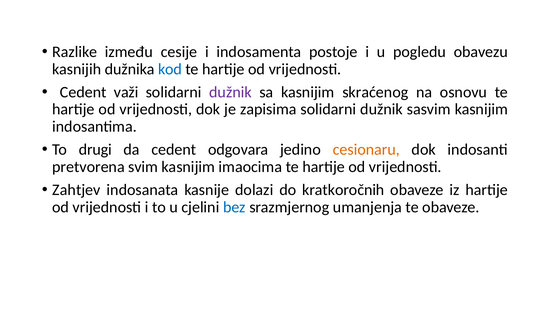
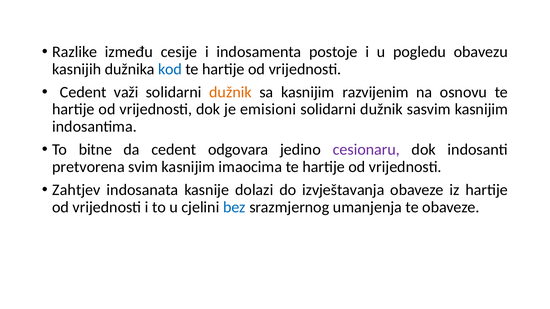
dužnik at (230, 92) colour: purple -> orange
skraćenog: skraćenog -> razvijenim
zapisima: zapisima -> emisioni
drugi: drugi -> bitne
cesionaru colour: orange -> purple
kratkoročnih: kratkoročnih -> izvještavanja
